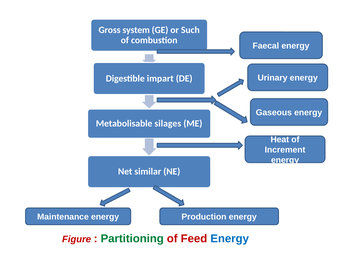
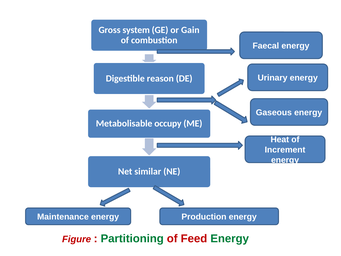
Such: Such -> Gain
impart: impart -> reason
silages: silages -> occupy
Energy at (230, 238) colour: blue -> green
